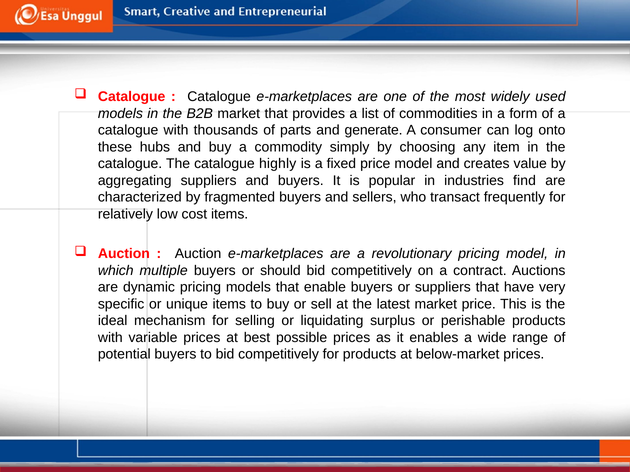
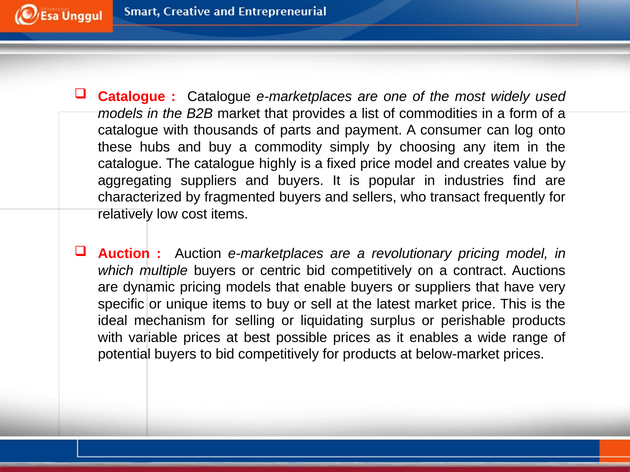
generate: generate -> payment
should: should -> centric
